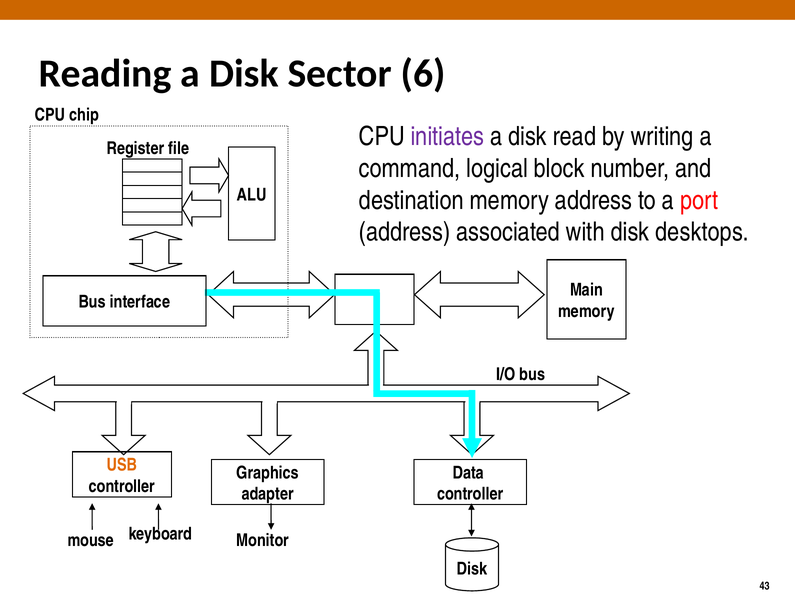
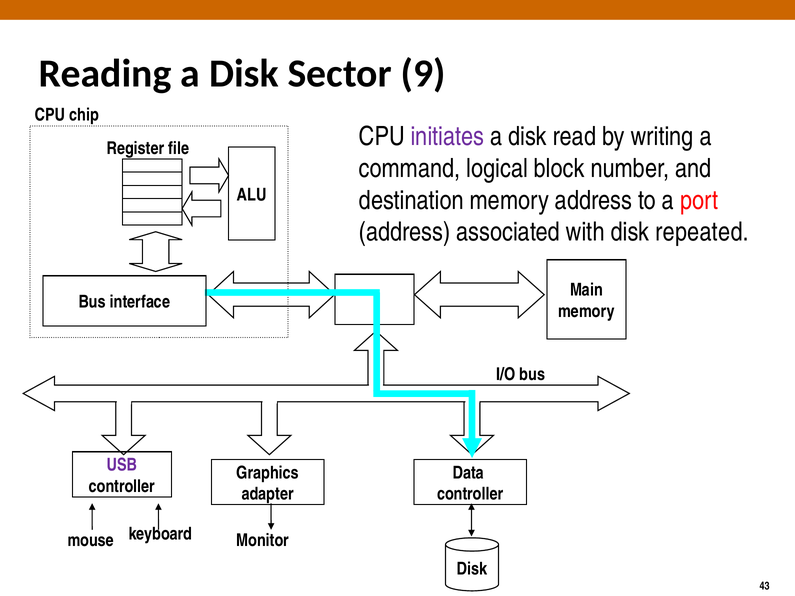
6: 6 -> 9
desktops: desktops -> repeated
USB colour: orange -> purple
